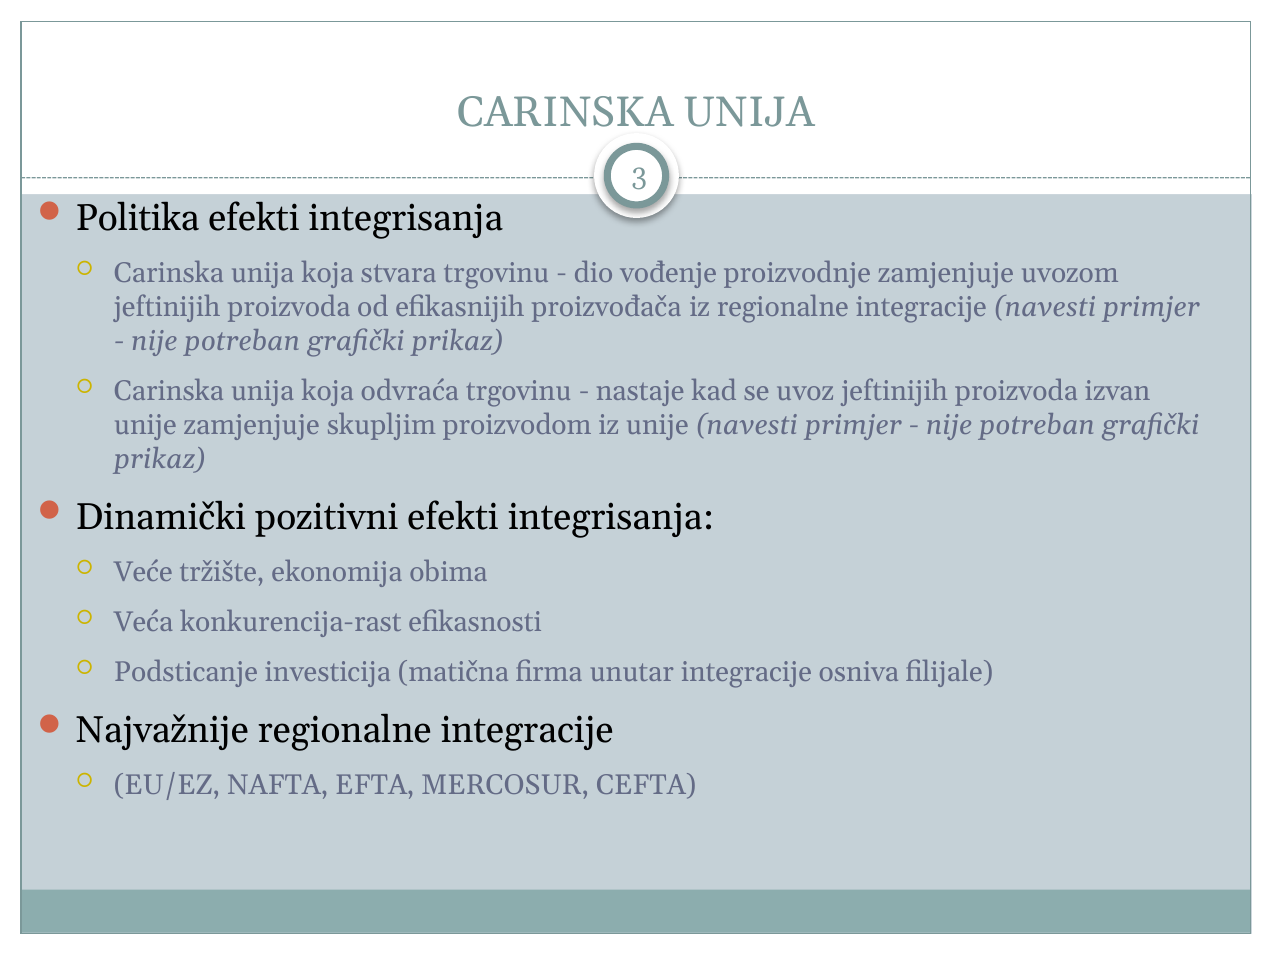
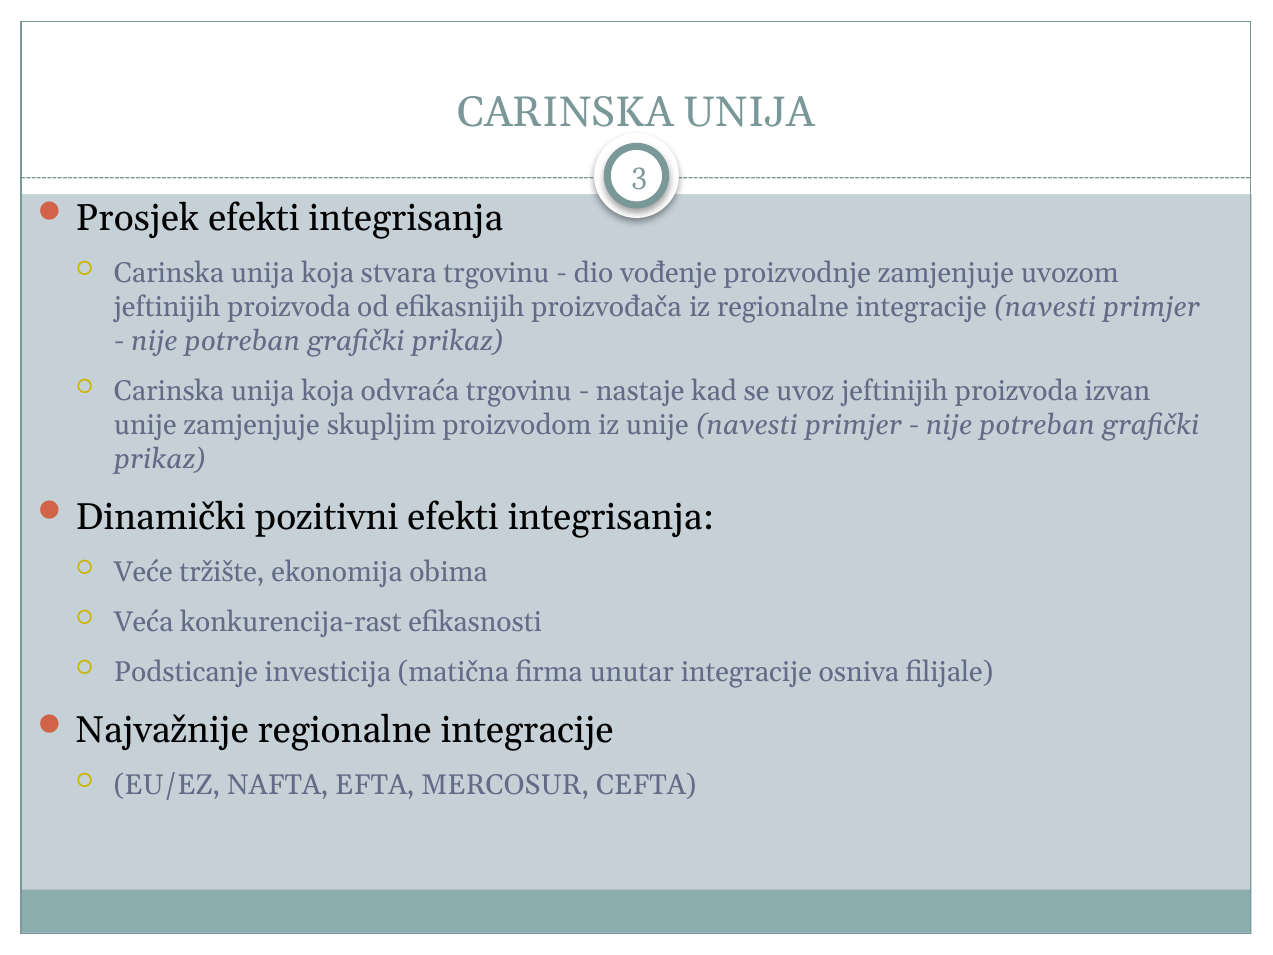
Politika: Politika -> Prosjek
